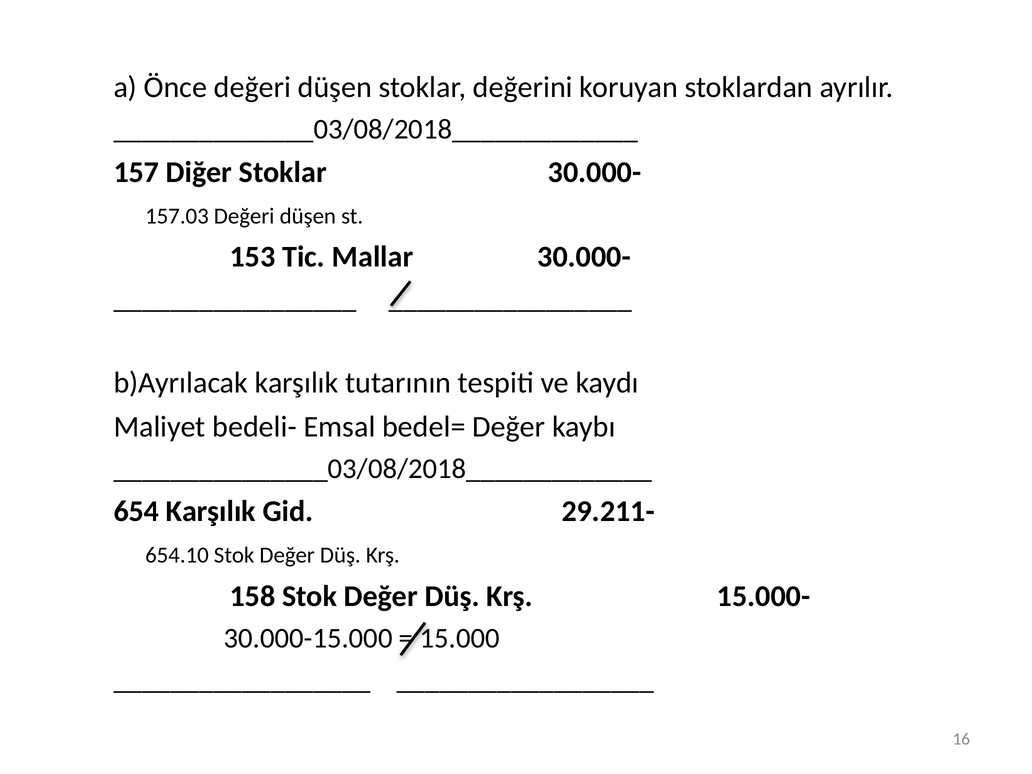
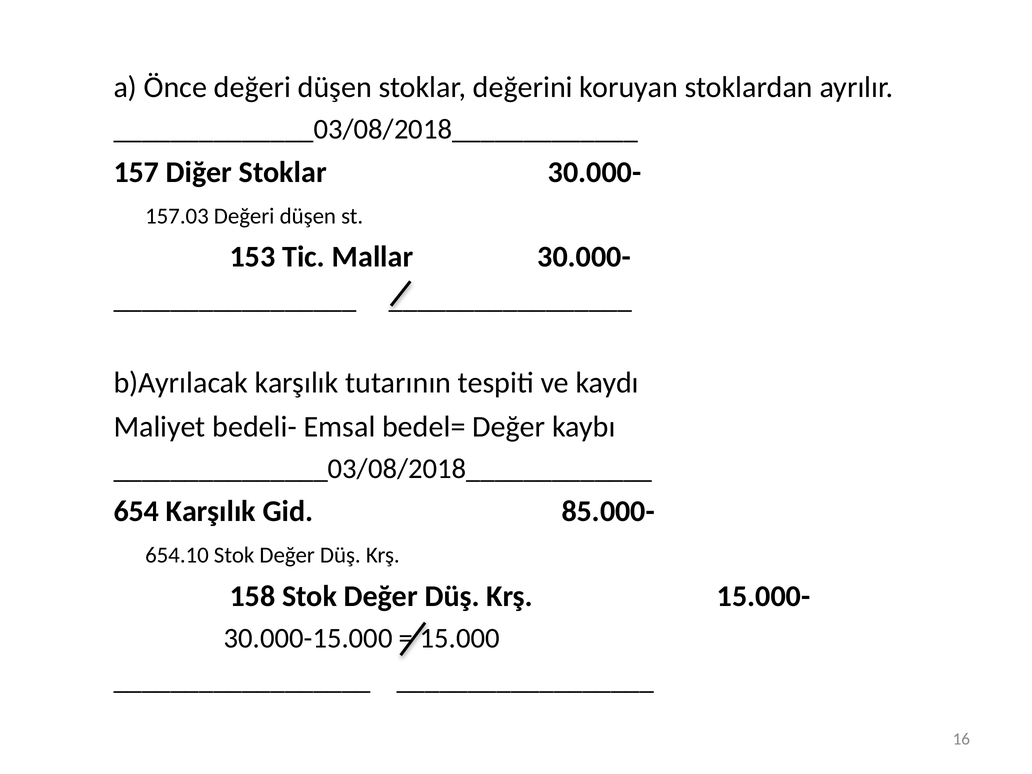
29.211-: 29.211- -> 85.000-
